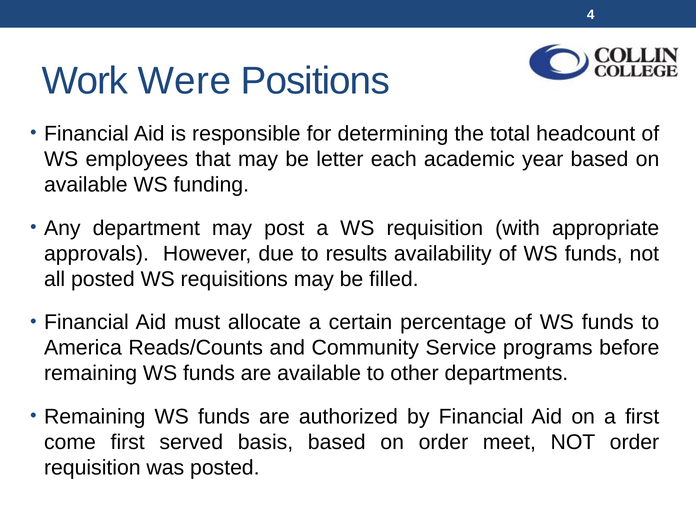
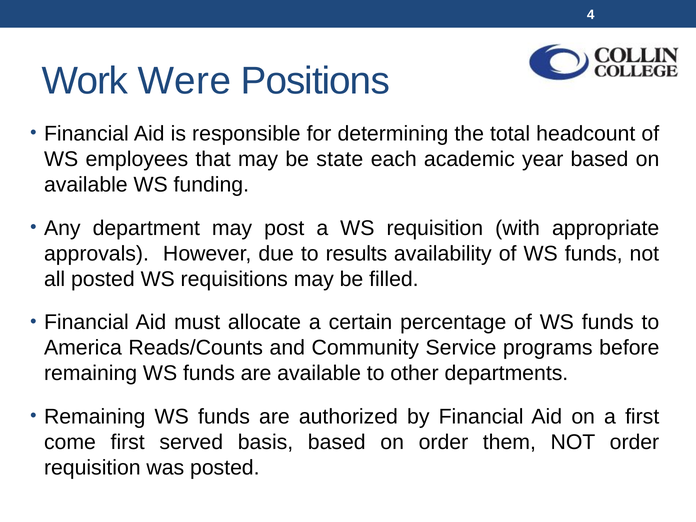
letter: letter -> state
meet: meet -> them
